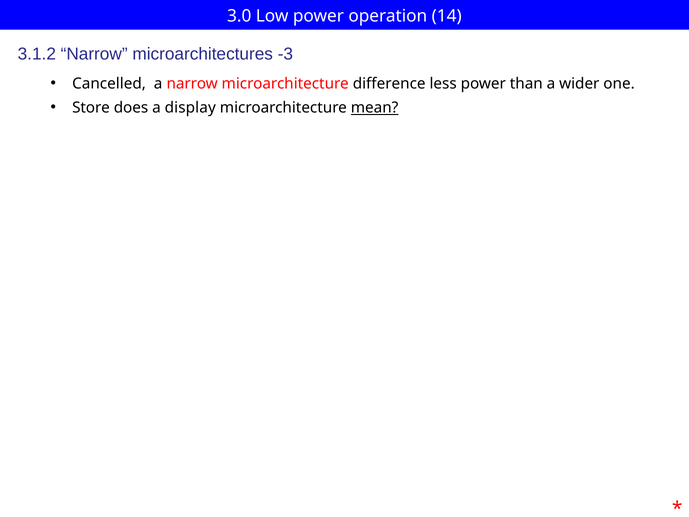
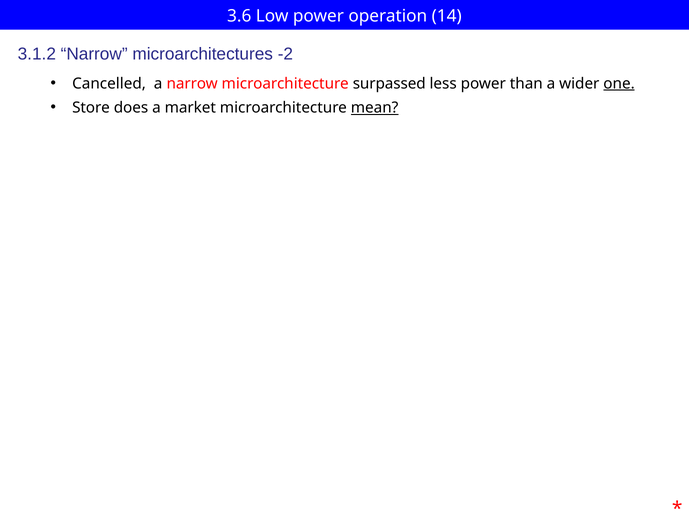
3.0: 3.0 -> 3.6
-3: -3 -> -2
difference: difference -> surpassed
one underline: none -> present
display: display -> market
